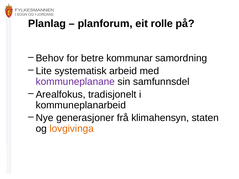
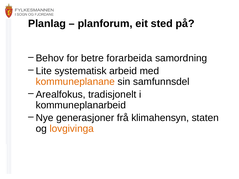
rolle: rolle -> sted
kommunar: kommunar -> forarbeida
kommuneplanane colour: purple -> orange
